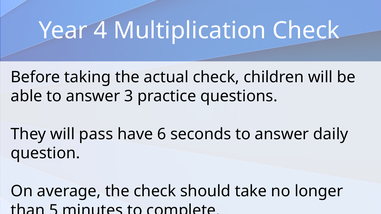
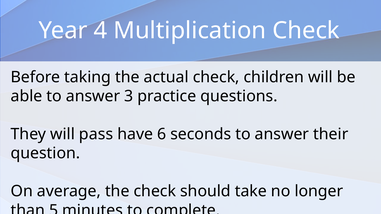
daily: daily -> their
